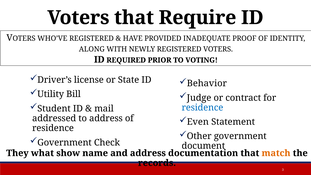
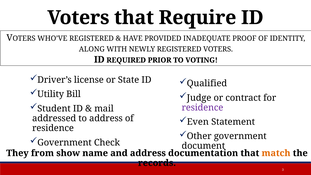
Behavior: Behavior -> Qualified
residence at (202, 108) colour: blue -> purple
what: what -> from
